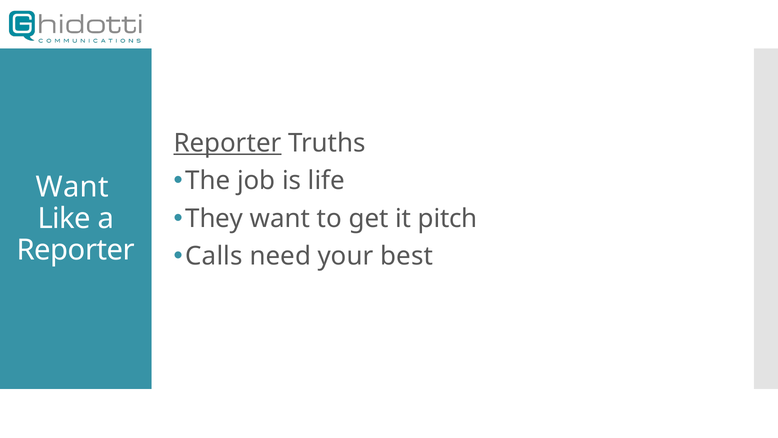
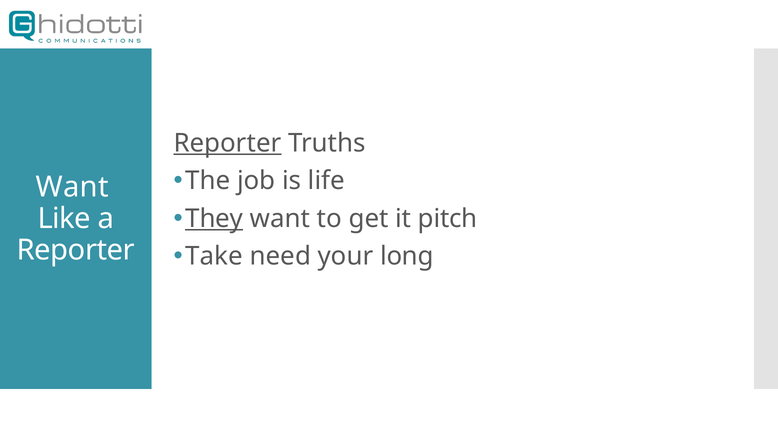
They underline: none -> present
Calls: Calls -> Take
best: best -> long
